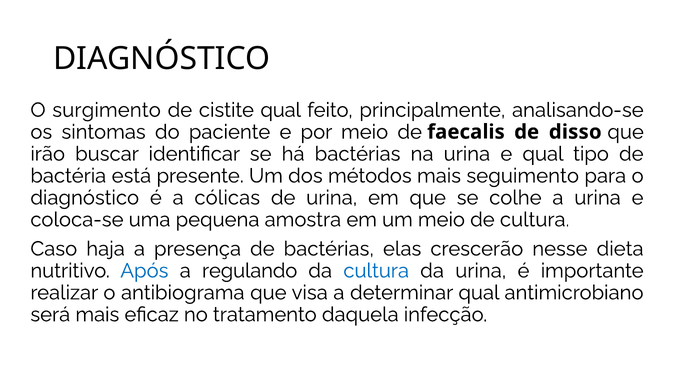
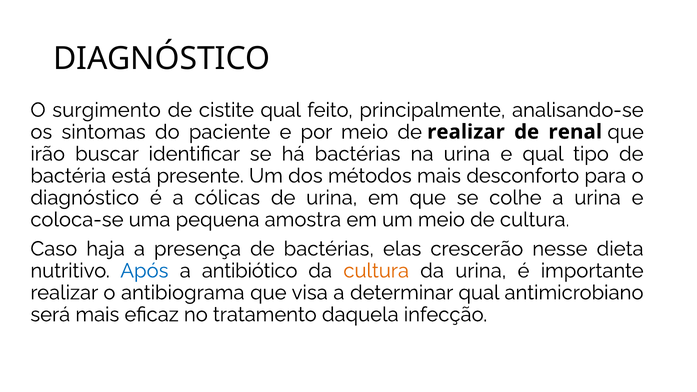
de faecalis: faecalis -> realizar
disso: disso -> renal
seguimento: seguimento -> desconforto
regulando: regulando -> antibiótico
cultura at (376, 271) colour: blue -> orange
